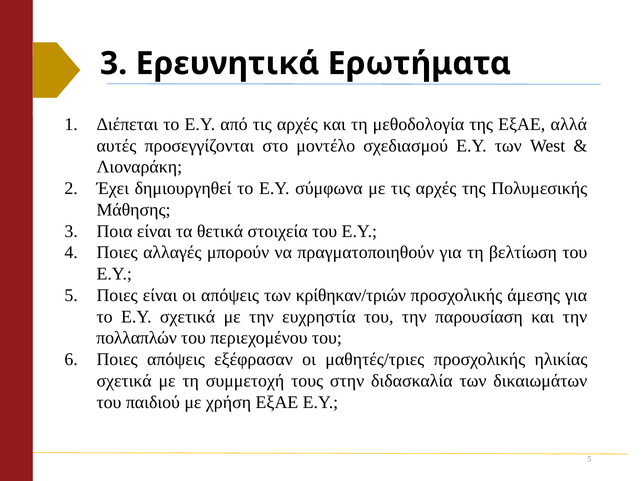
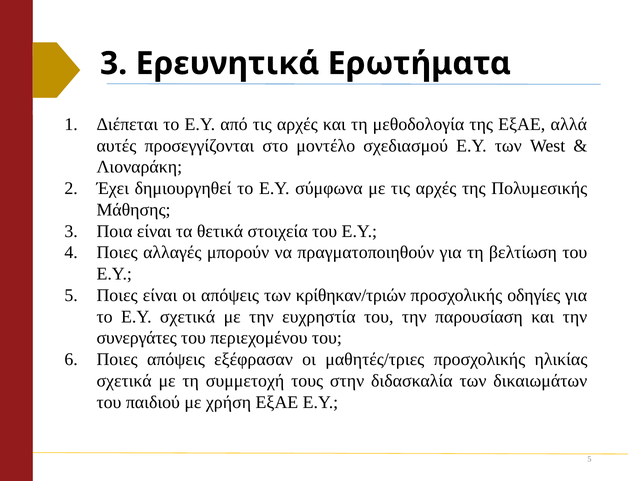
άμεσης: άμεσης -> οδηγίες
πολλαπλών: πολλαπλών -> συνεργάτες
